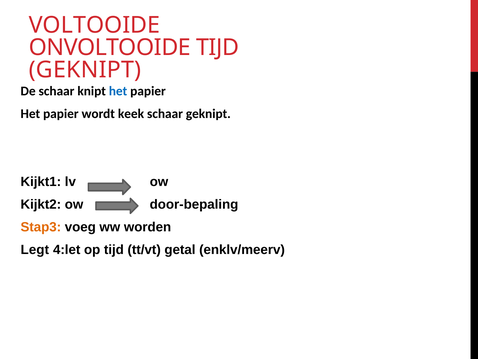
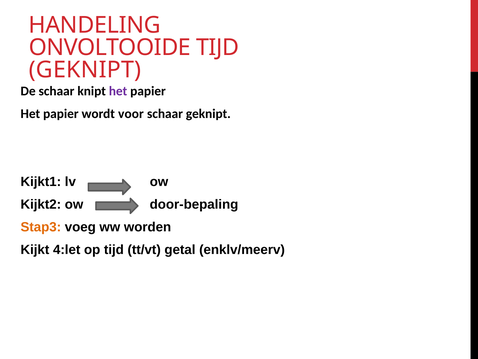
VOLTOOIDE: VOLTOOIDE -> HANDELING
het at (118, 91) colour: blue -> purple
keek: keek -> voor
Legt: Legt -> Kijkt
